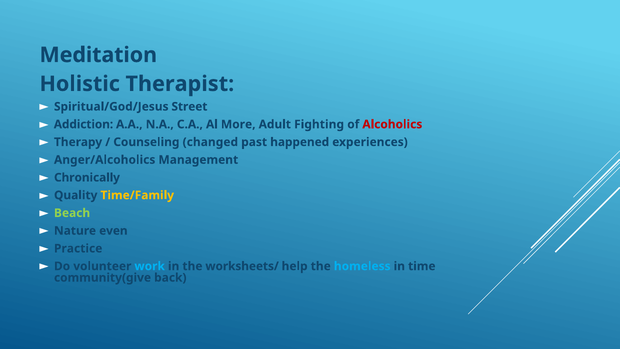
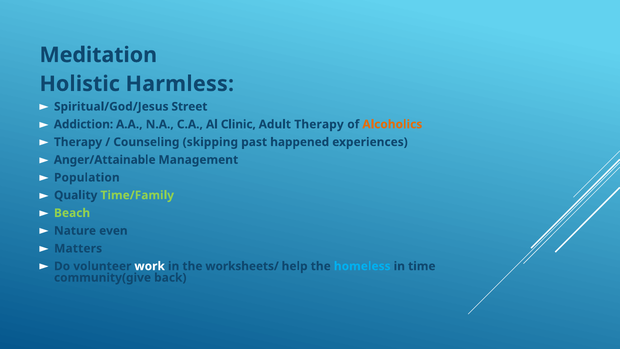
Therapist: Therapist -> Harmless
More: More -> Clinic
Adult Fighting: Fighting -> Therapy
Alcoholics colour: red -> orange
changed: changed -> skipping
Anger/Alcoholics: Anger/Alcoholics -> Anger/Attainable
Chronically: Chronically -> Population
Time/Family colour: yellow -> light green
Practice: Practice -> Matters
work colour: light blue -> white
